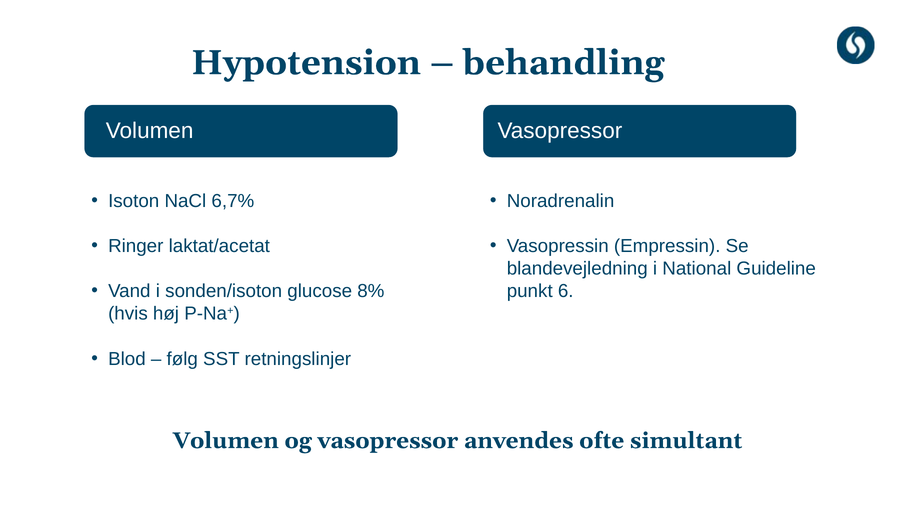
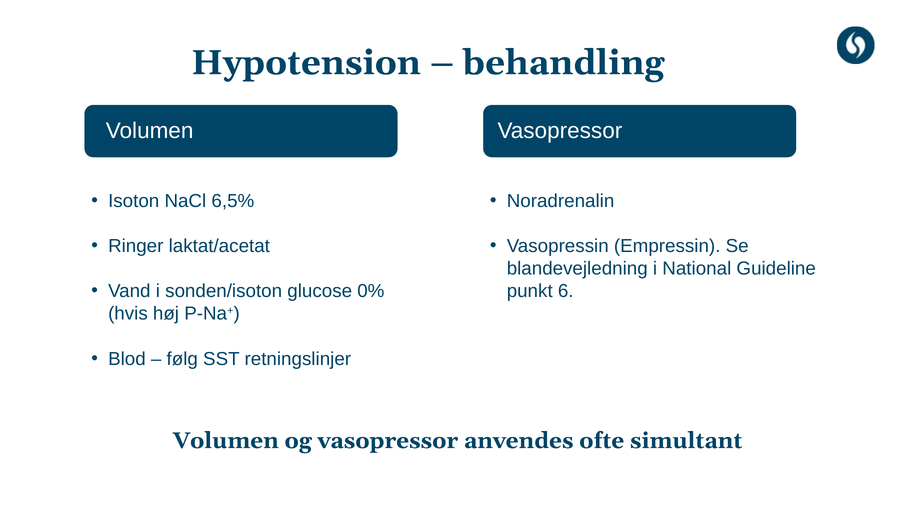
6,7%: 6,7% -> 6,5%
8%: 8% -> 0%
